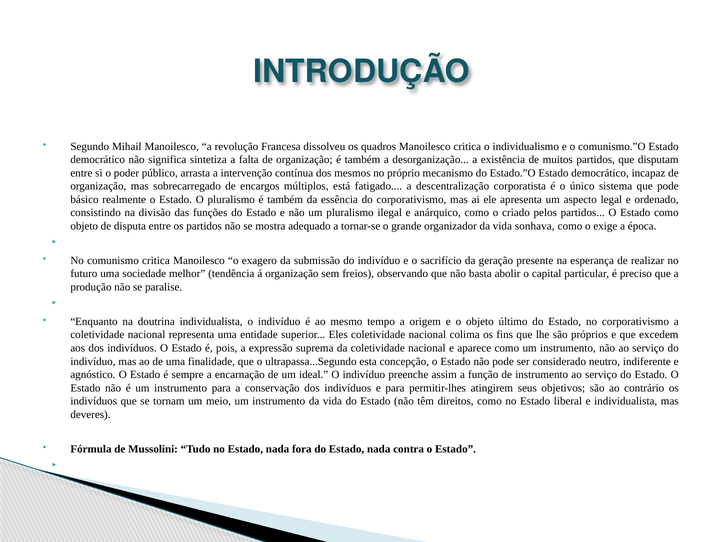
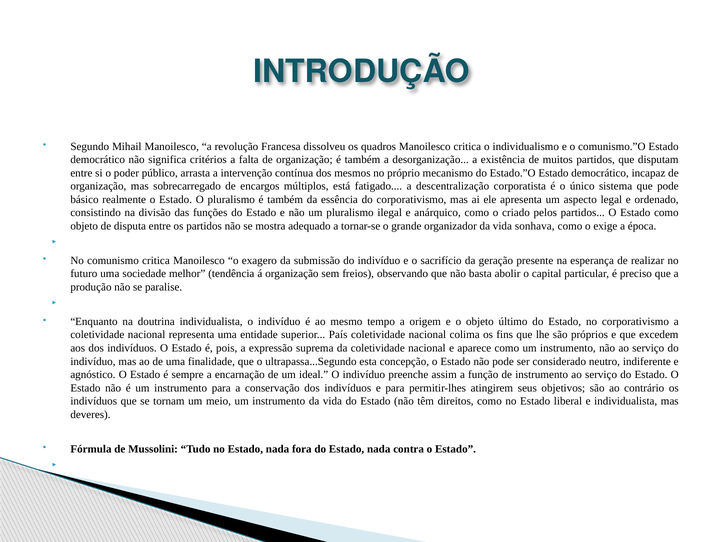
sintetiza: sintetiza -> critérios
Eles: Eles -> País
